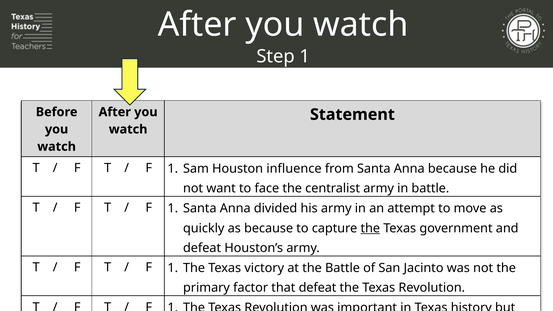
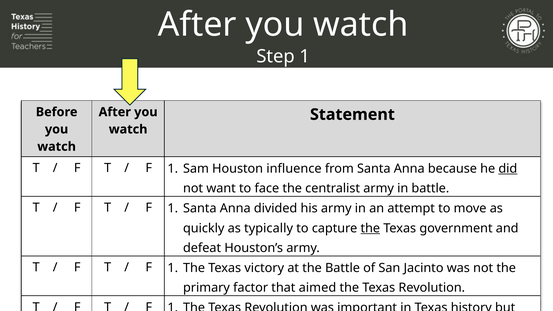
did underline: none -> present
as because: because -> typically
that defeat: defeat -> aimed
